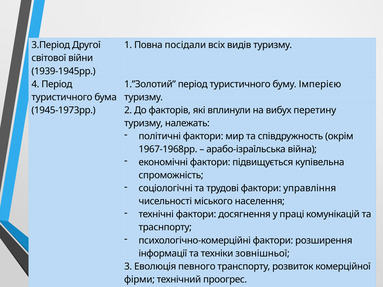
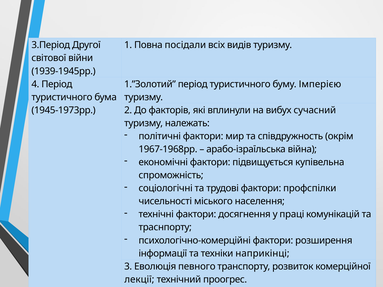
перетину: перетину -> сучасний
управління: управління -> профспілки
зовнішньої: зовнішньої -> наприкінці
фірми: фірми -> лекції
